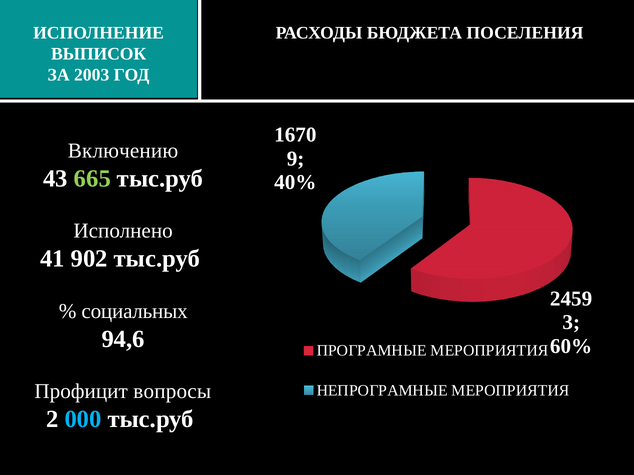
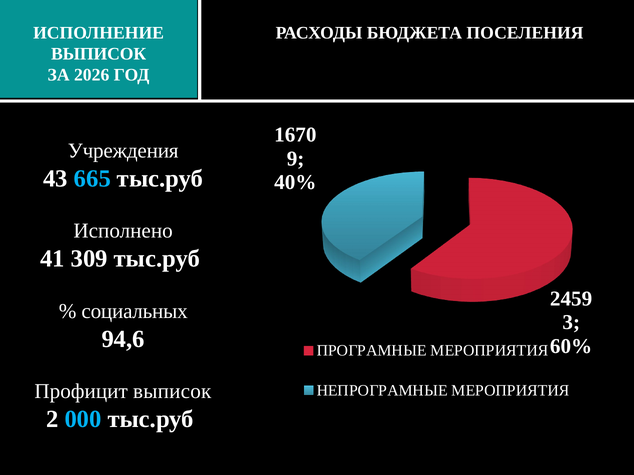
2003: 2003 -> 2026
Включению: Включению -> Учреждения
665 colour: light green -> light blue
902: 902 -> 309
Профицит вопросы: вопросы -> выписок
